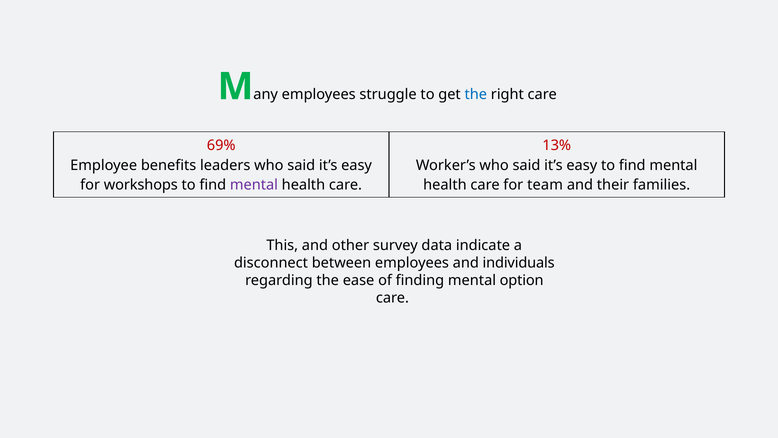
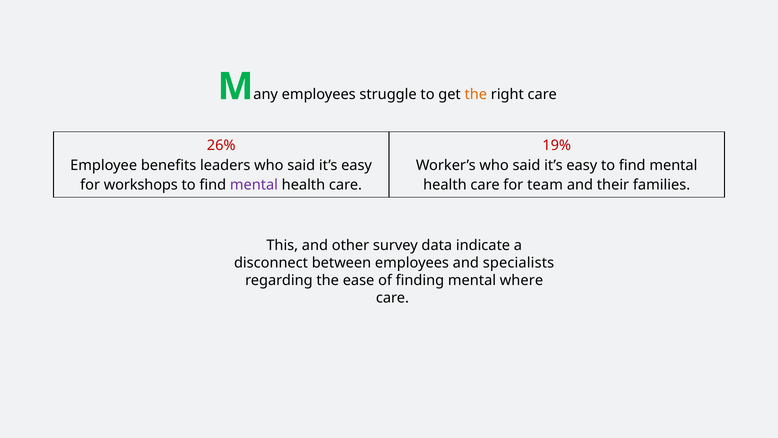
the at (476, 94) colour: blue -> orange
69%: 69% -> 26%
13%: 13% -> 19%
individuals: individuals -> specialists
option: option -> where
